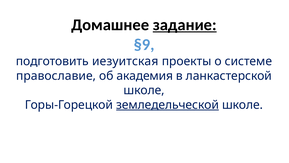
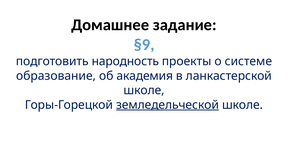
задание underline: present -> none
иезуитская: иезуитская -> народность
православие: православие -> образование
